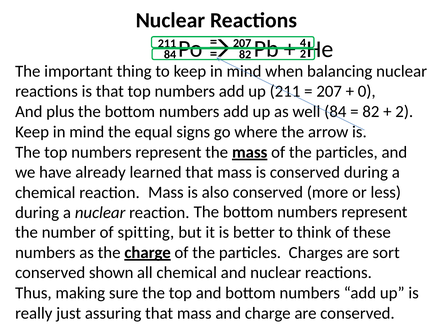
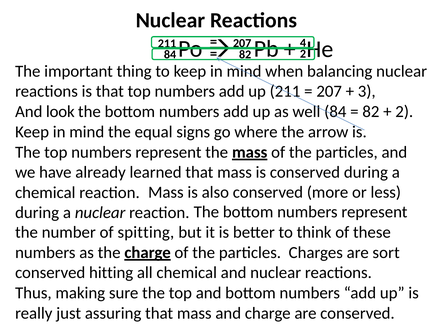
0: 0 -> 3
plus: plus -> look
shown: shown -> hitting
